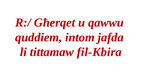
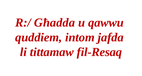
Għerqet: Għerqet -> Għadda
fil-Kbira: fil-Kbira -> fil-Resaq
